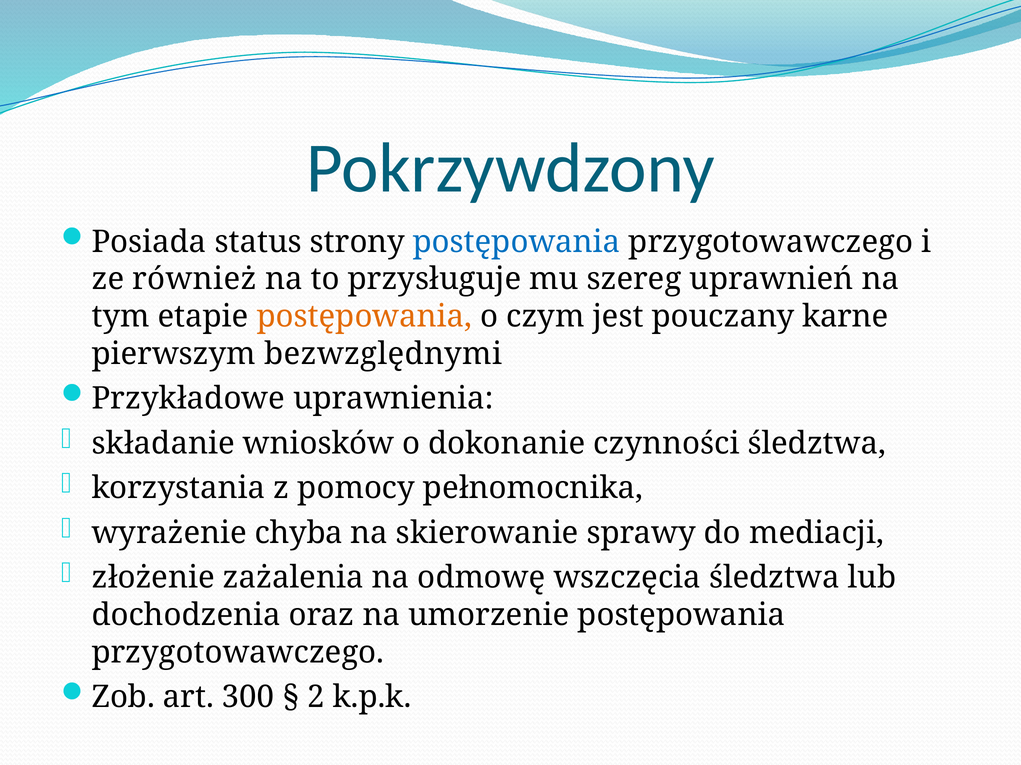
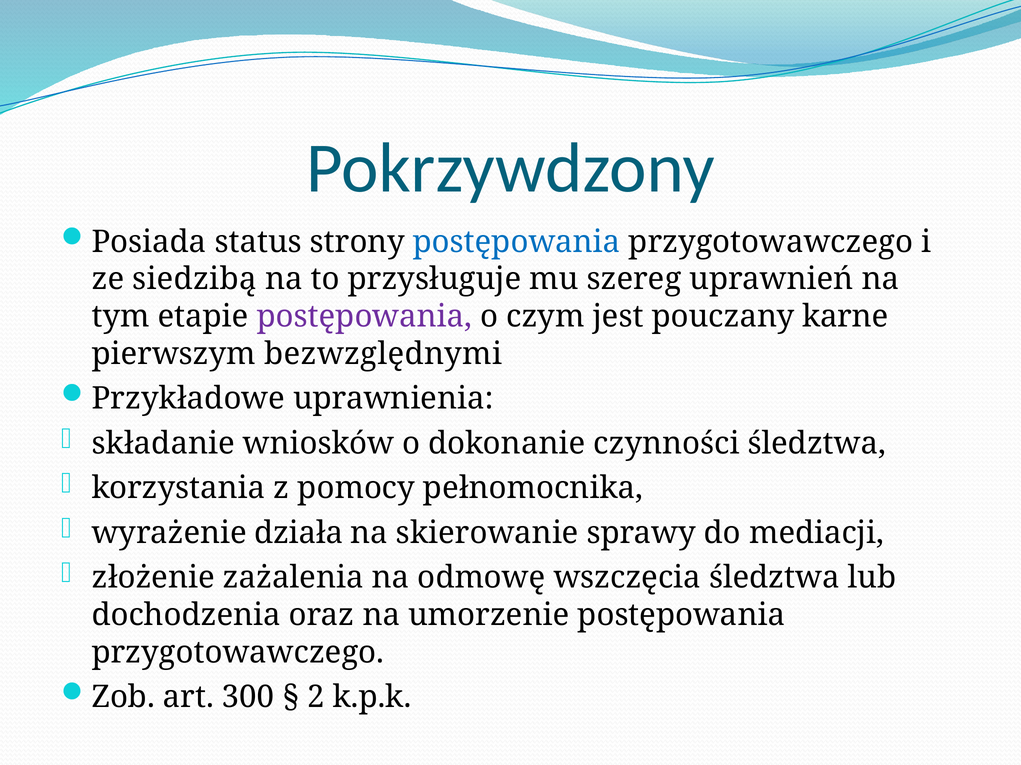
również: również -> siedzibą
postępowania at (364, 317) colour: orange -> purple
chyba: chyba -> działa
